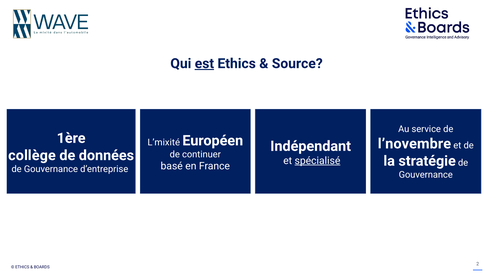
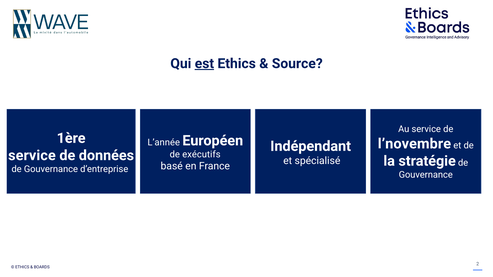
L’mixité: L’mixité -> L’année
collège at (32, 156): collège -> service
continuer: continuer -> exécutifs
spécialisé underline: present -> none
